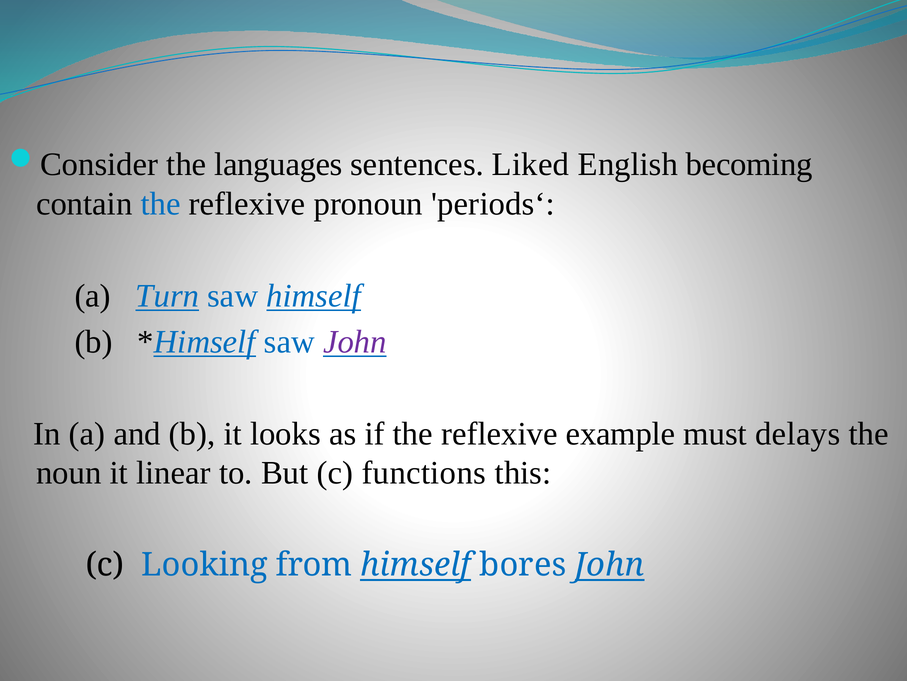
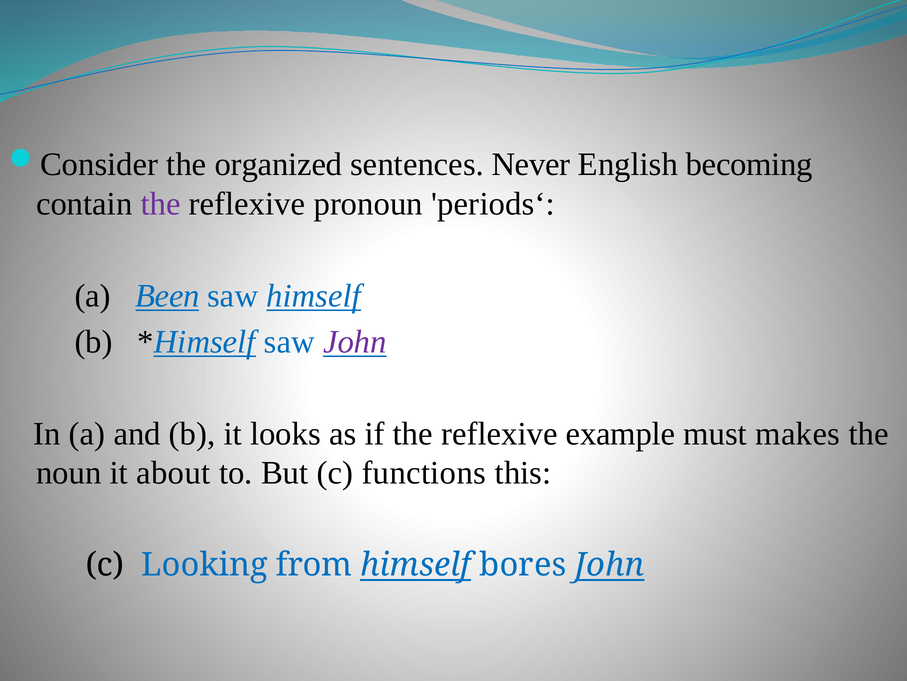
languages: languages -> organized
Liked: Liked -> Never
the at (161, 204) colour: blue -> purple
Turn: Turn -> Been
delays: delays -> makes
linear: linear -> about
